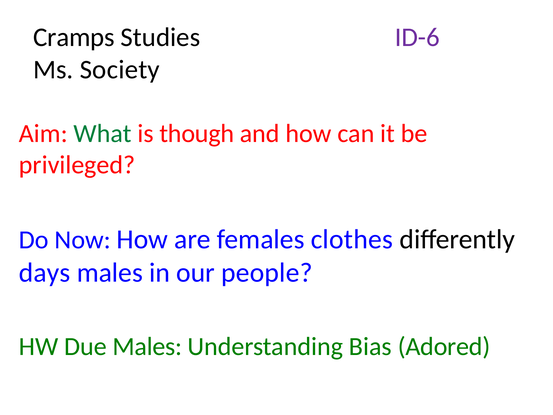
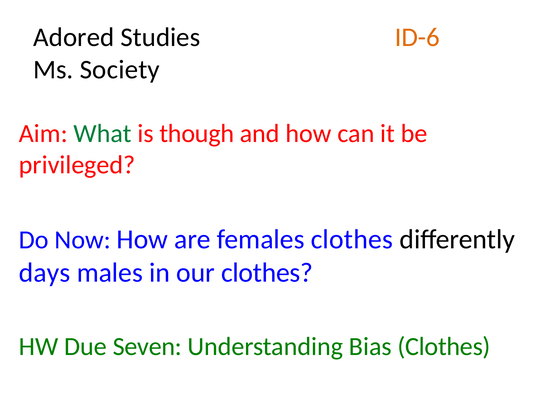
Cramps: Cramps -> Adored
ID-6 colour: purple -> orange
our people: people -> clothes
Due Males: Males -> Seven
Bias Adored: Adored -> Clothes
